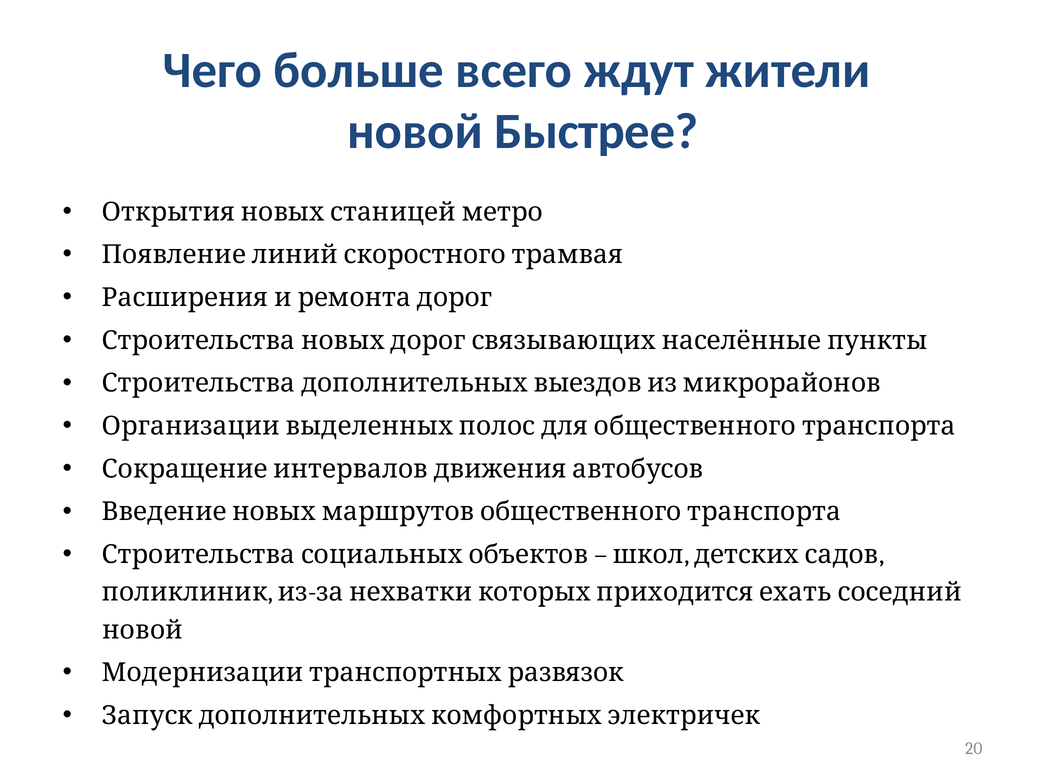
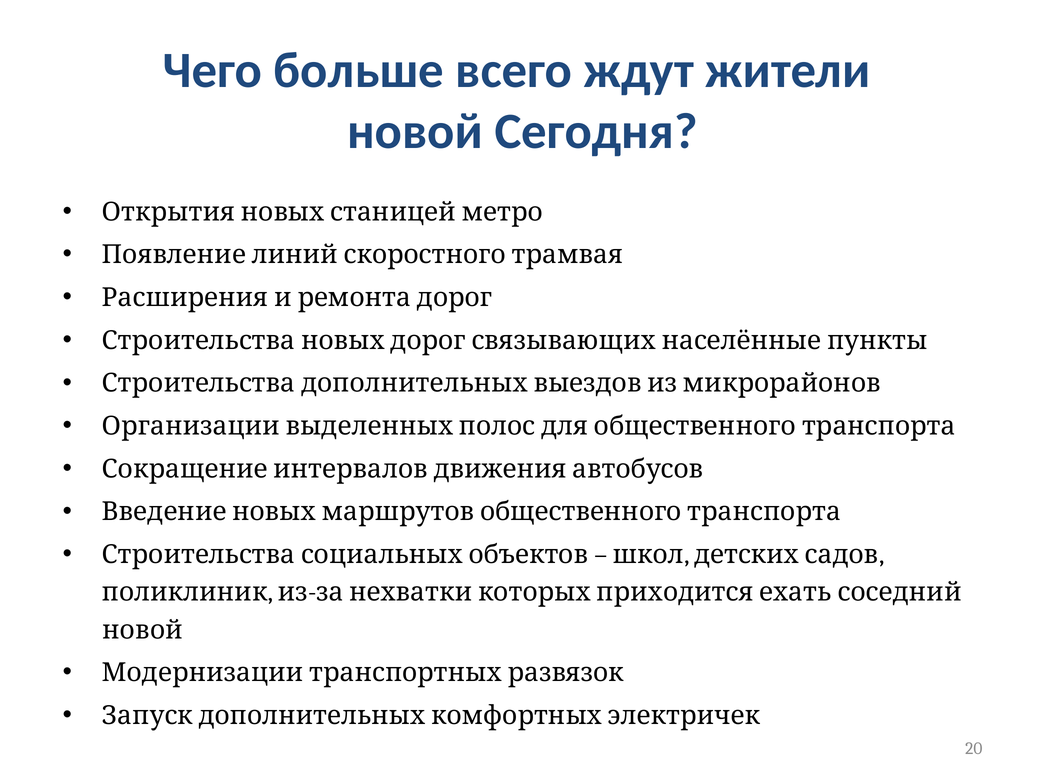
Быстрее: Быстрее -> Сегодня
